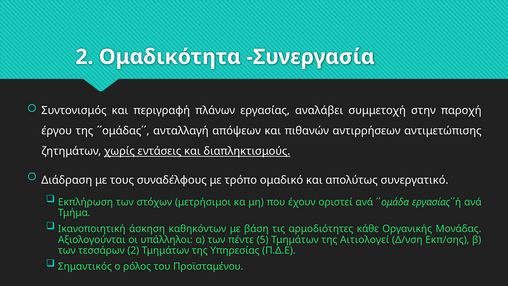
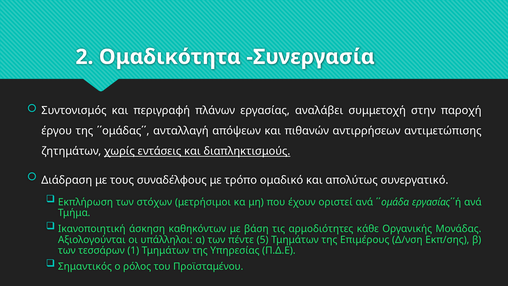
Αιτιολογεί: Αιτιολογεί -> Επιμέρους
τεσσάρων 2: 2 -> 1
